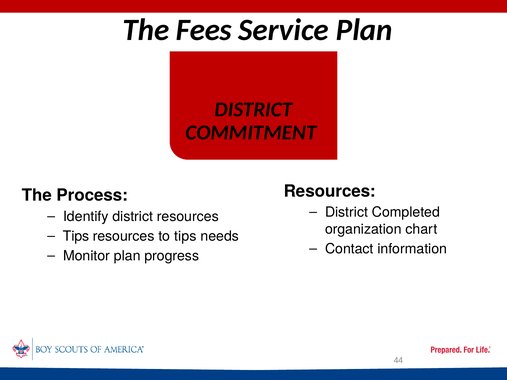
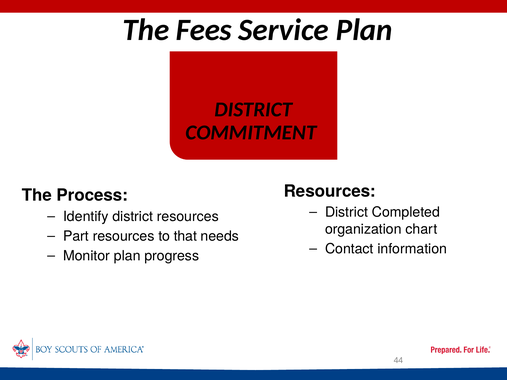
Tips at (76, 236): Tips -> Part
to tips: tips -> that
